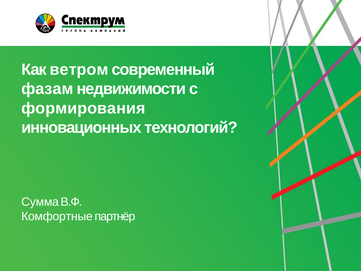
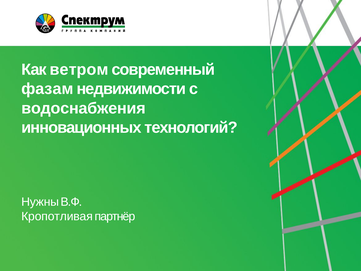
формирования: формирования -> водоснабжения
Сумма: Сумма -> Нужны
Комфортные: Комфортные -> Кропотливая
